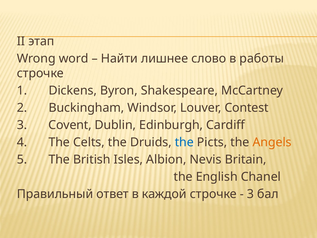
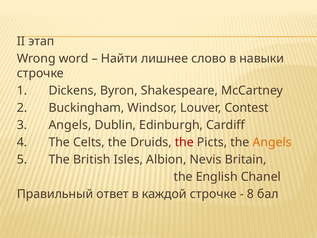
работы: работы -> навыки
3 Covent: Covent -> Angels
the at (184, 142) colour: blue -> red
3 at (250, 194): 3 -> 8
